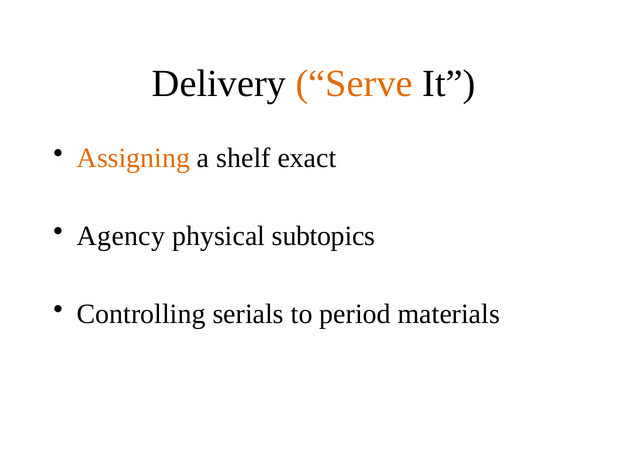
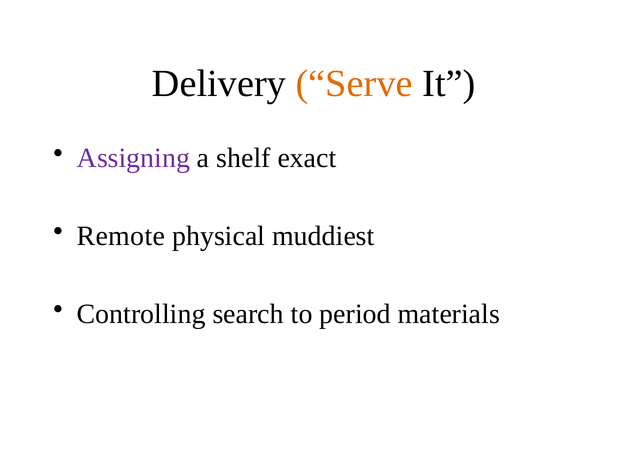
Assigning colour: orange -> purple
Agency: Agency -> Remote
subtopics: subtopics -> muddiest
serials: serials -> search
